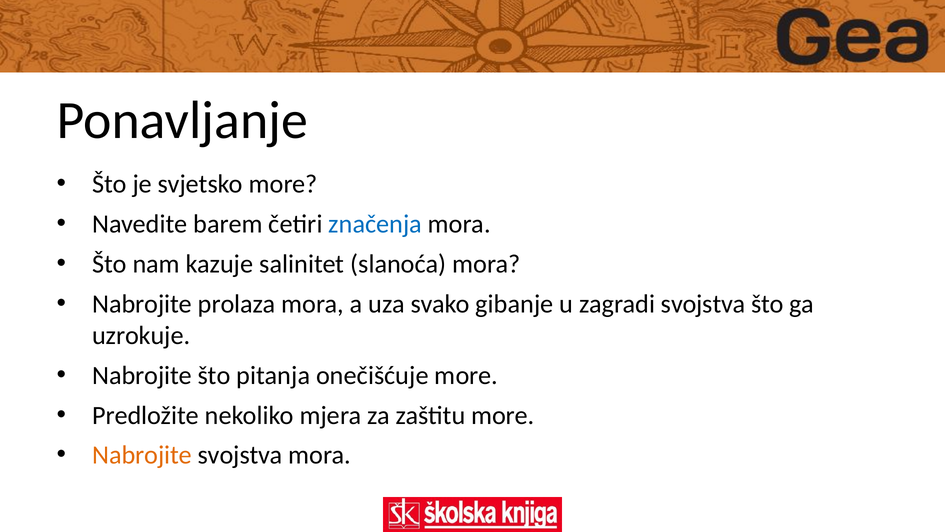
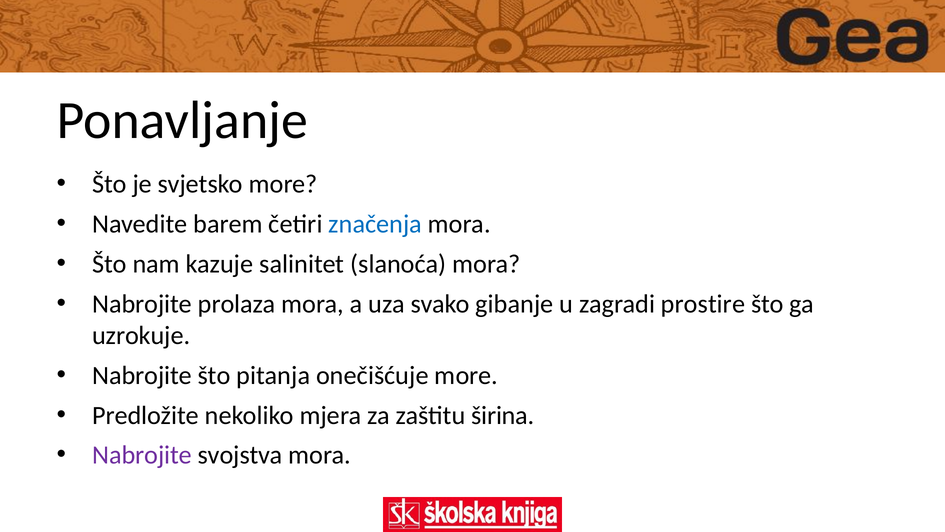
zagradi svojstva: svojstva -> prostire
zaštitu more: more -> širina
Nabrojite at (142, 455) colour: orange -> purple
